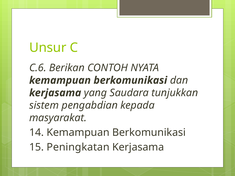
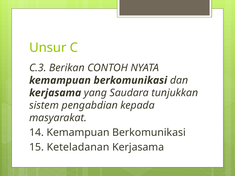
C.6: C.6 -> C.3
Peningkatan: Peningkatan -> Keteladanan
